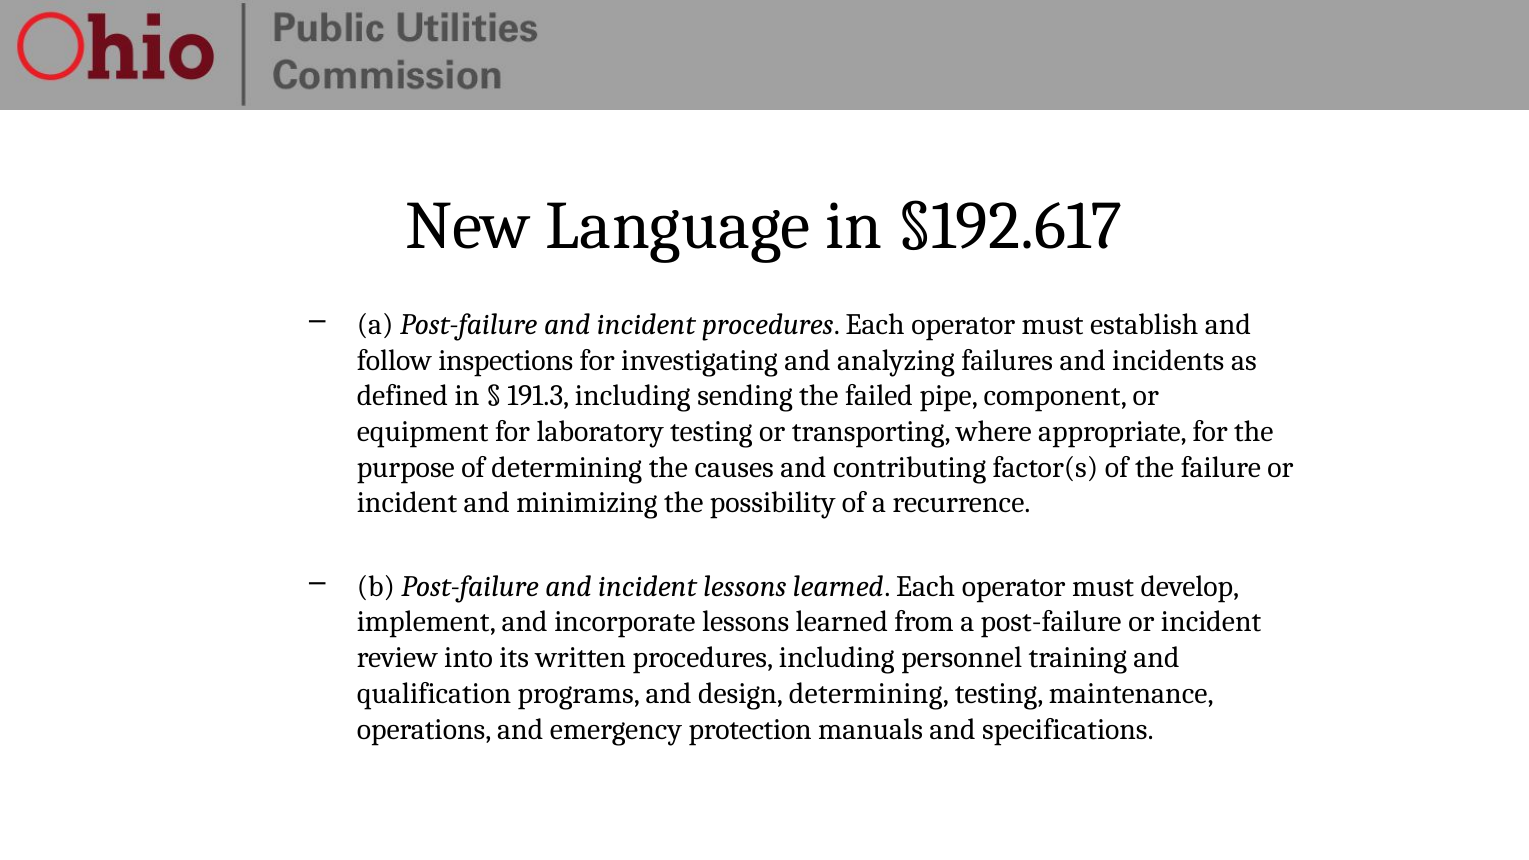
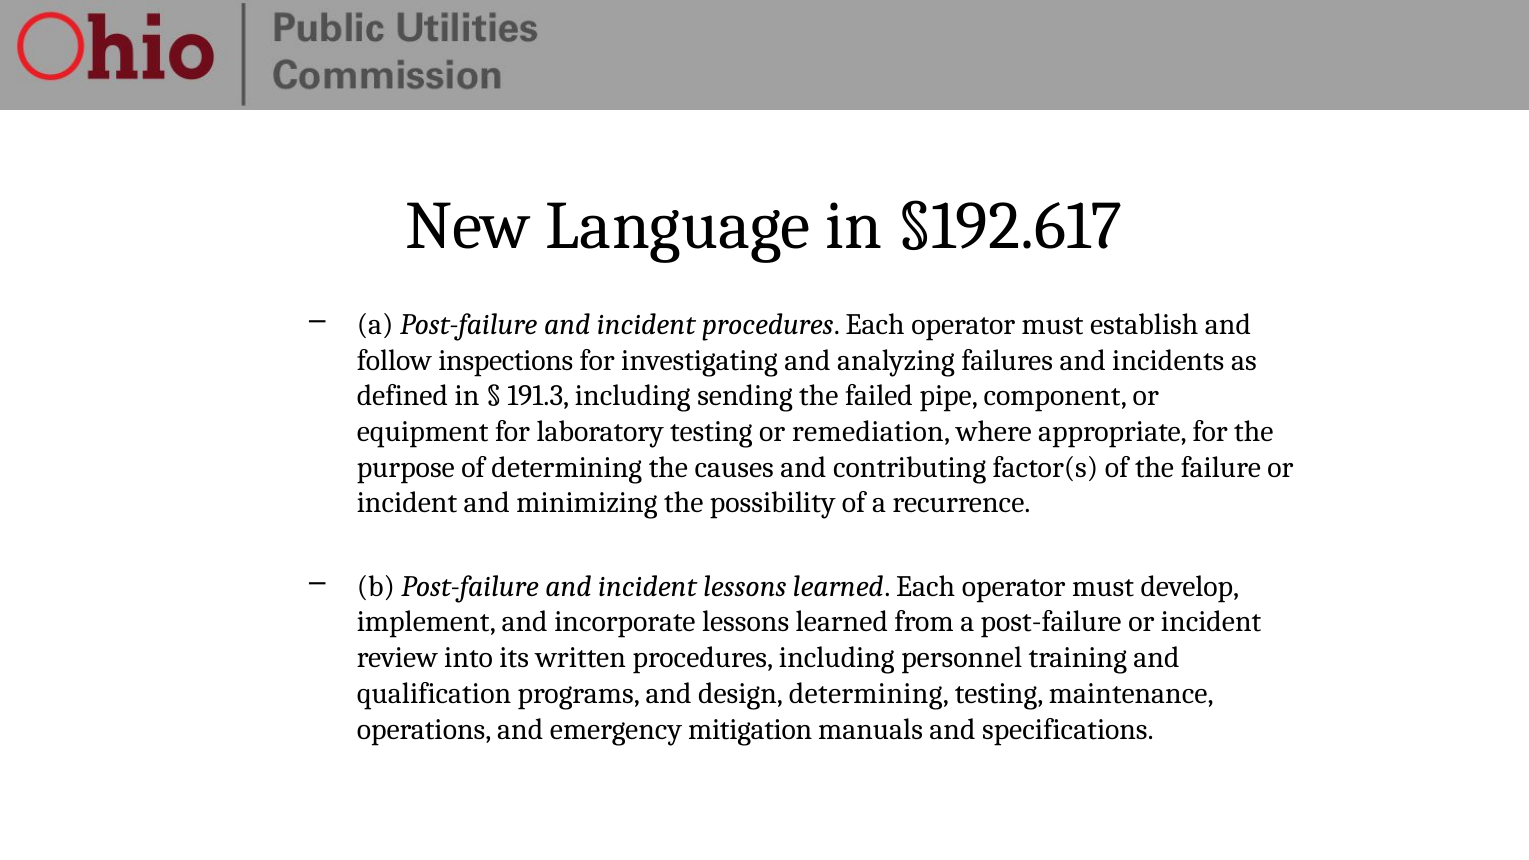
transporting: transporting -> remediation
protection: protection -> mitigation
